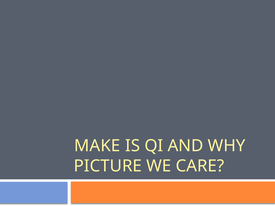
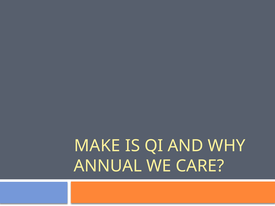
PICTURE: PICTURE -> ANNUAL
